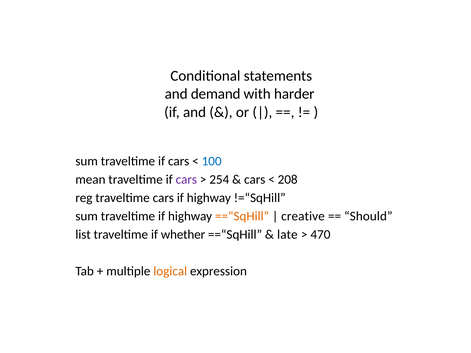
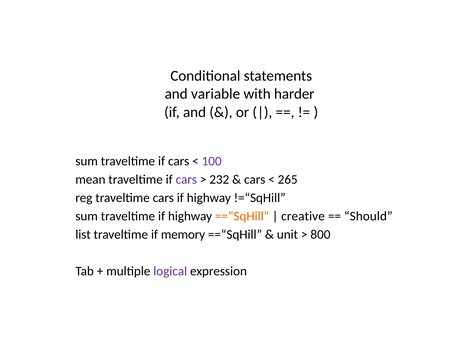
demand: demand -> variable
100 colour: blue -> purple
254: 254 -> 232
208: 208 -> 265
whether: whether -> memory
late: late -> unit
470: 470 -> 800
logical colour: orange -> purple
